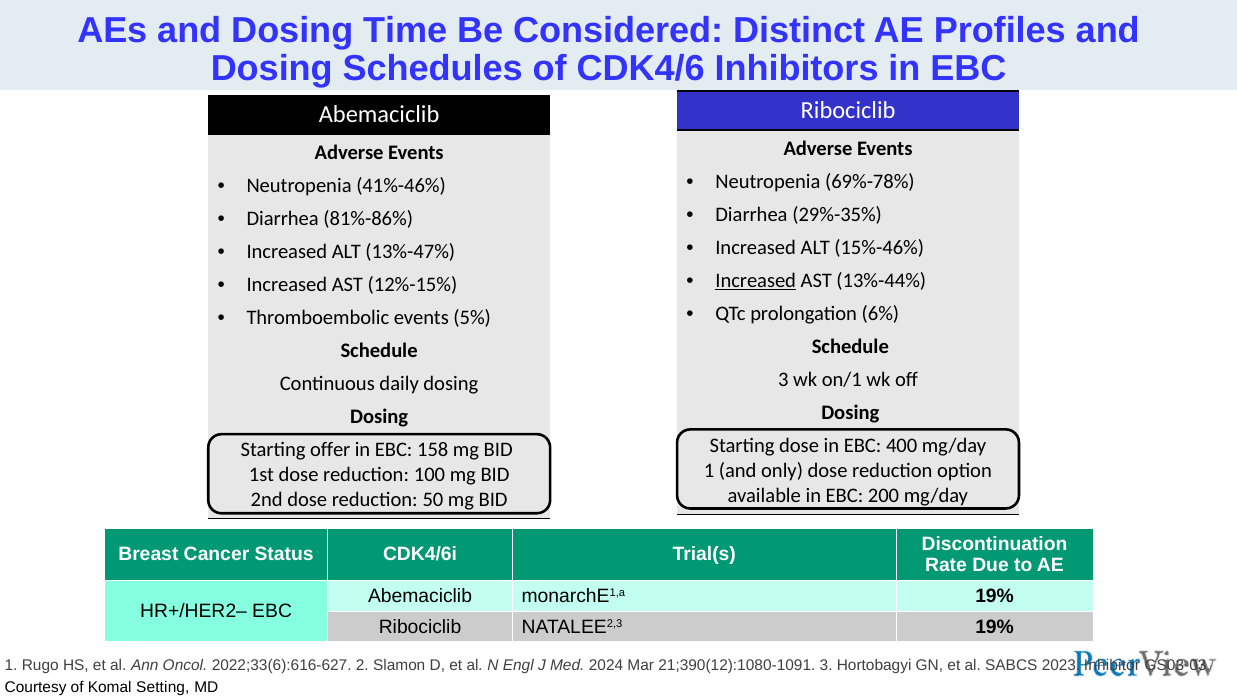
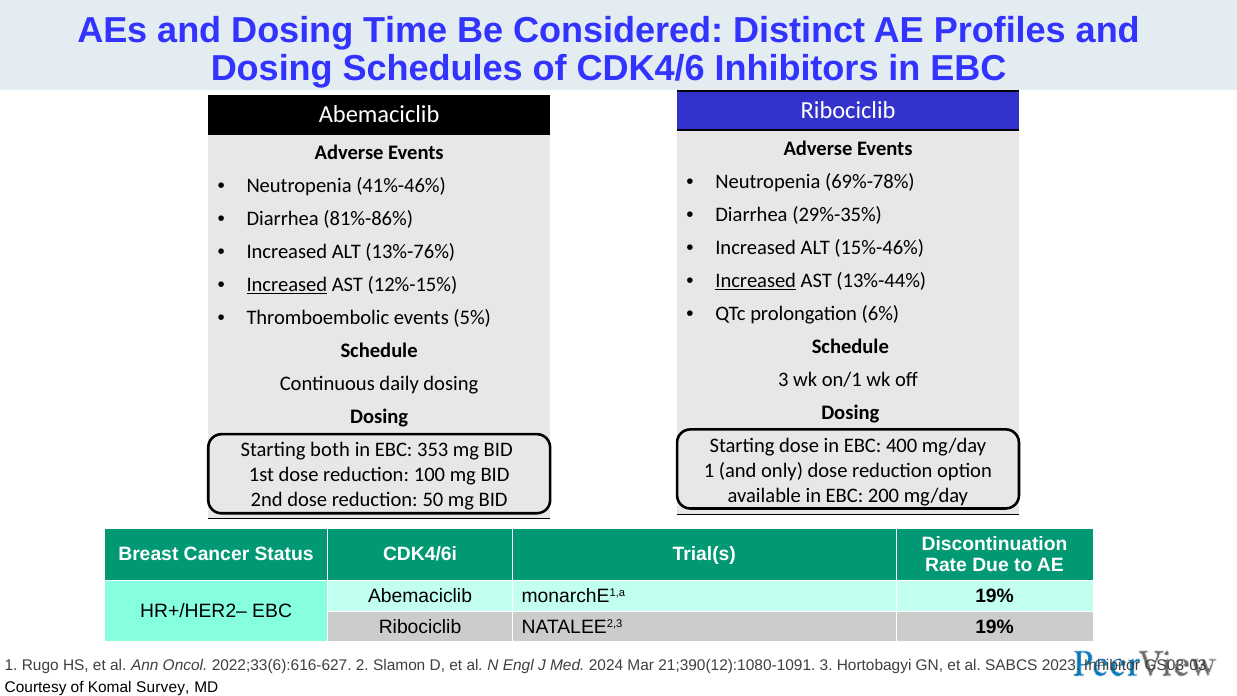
13%-47%: 13%-47% -> 13%-76%
Increased at (287, 285) underline: none -> present
offer: offer -> both
158: 158 -> 353
Setting: Setting -> Survey
